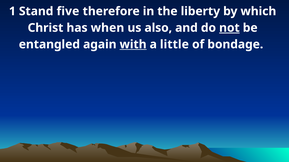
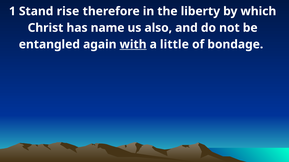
five: five -> rise
when: when -> name
not underline: present -> none
